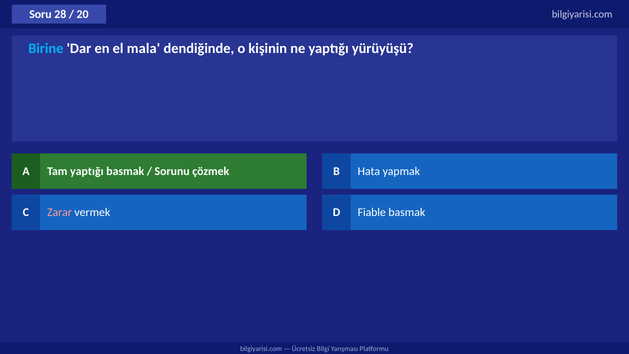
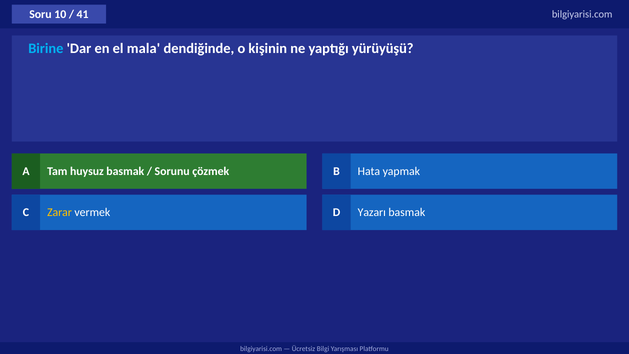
28: 28 -> 10
20: 20 -> 41
Tam yaptığı: yaptığı -> huysuz
Zarar colour: pink -> yellow
Fiable: Fiable -> Yazarı
